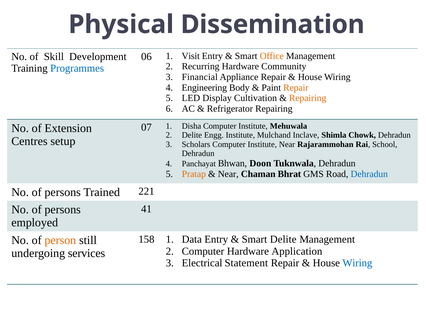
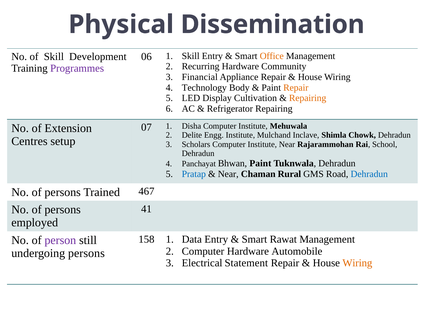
Visit at (191, 56): Visit -> Skill
Programmes colour: blue -> purple
Engineering: Engineering -> Technology
Bhwan Doon: Doon -> Paint
Pratap colour: orange -> blue
Bhrat: Bhrat -> Rural
221: 221 -> 467
Smart Delite: Delite -> Rawat
person colour: orange -> purple
Application: Application -> Automobile
undergoing services: services -> persons
Wiring at (357, 263) colour: blue -> orange
